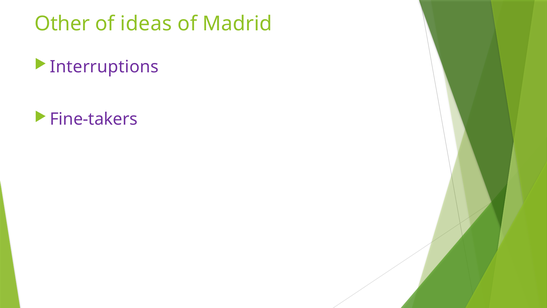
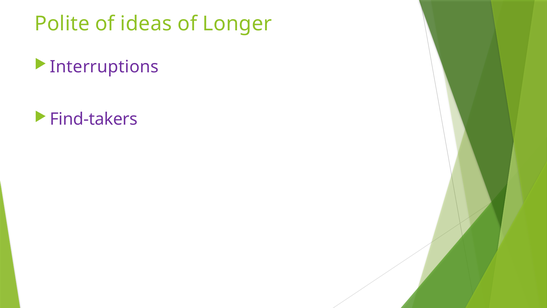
Other: Other -> Polite
Madrid: Madrid -> Longer
Fine-takers: Fine-takers -> Find-takers
